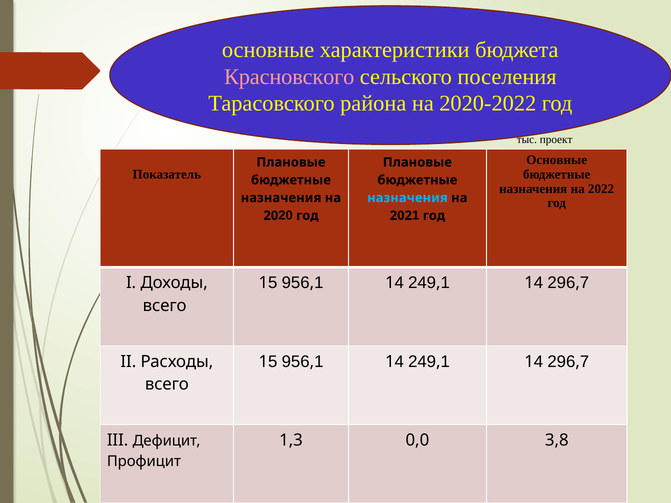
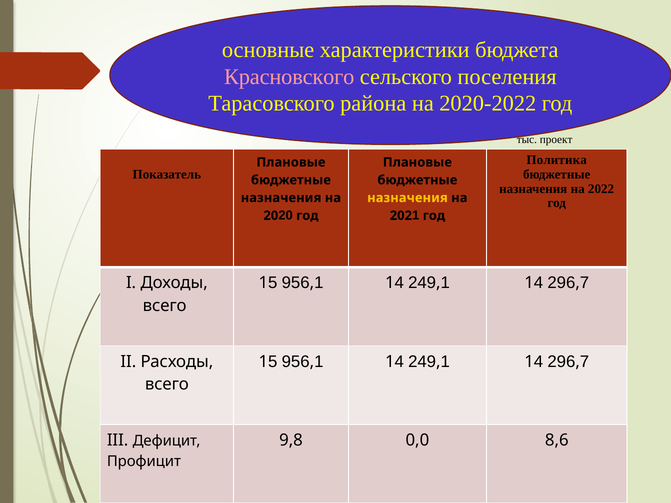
Основные at (557, 160): Основные -> Политика
назначения at (407, 198) colour: light blue -> yellow
1,3: 1,3 -> 9,8
3,8: 3,8 -> 8,6
